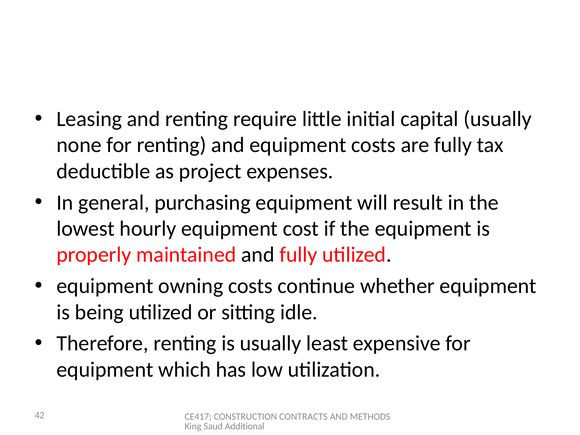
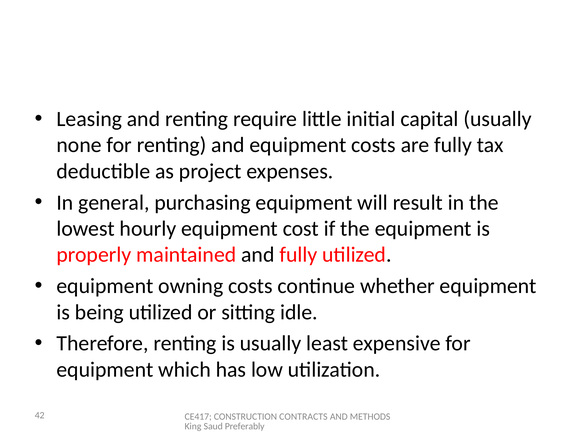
Additional: Additional -> Preferably
